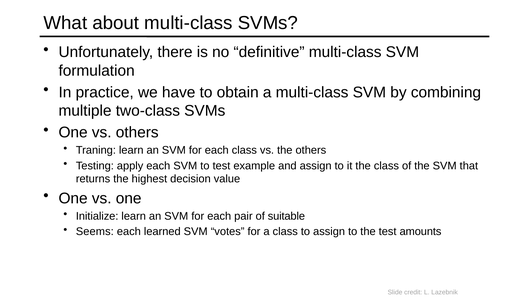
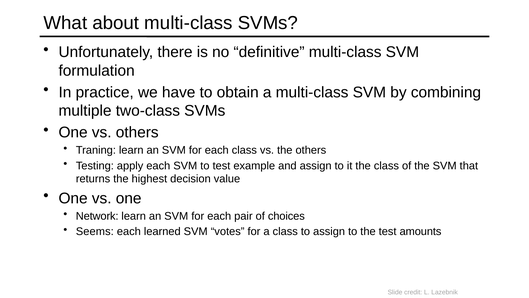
Initialize: Initialize -> Network
suitable: suitable -> choices
